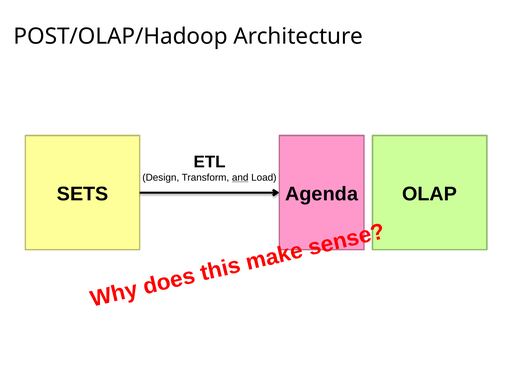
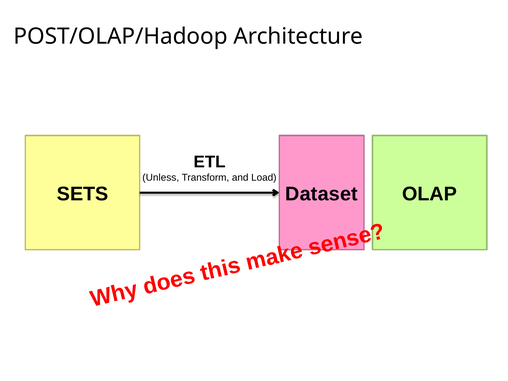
Design: Design -> Unless
and underline: present -> none
Agenda: Agenda -> Dataset
